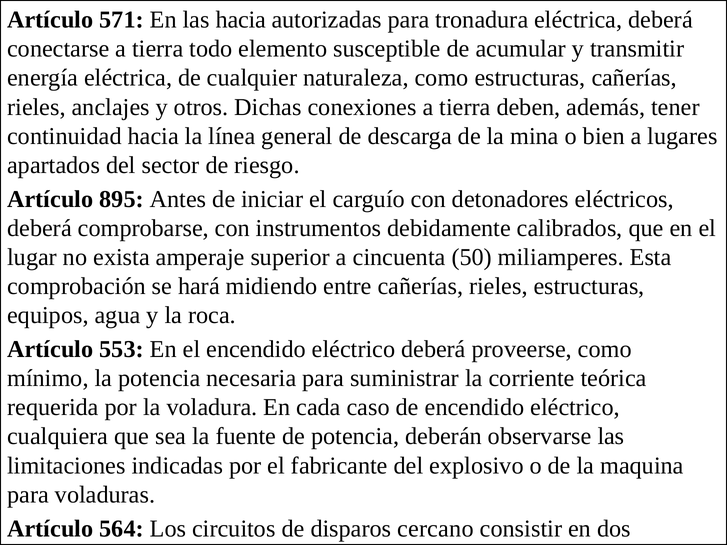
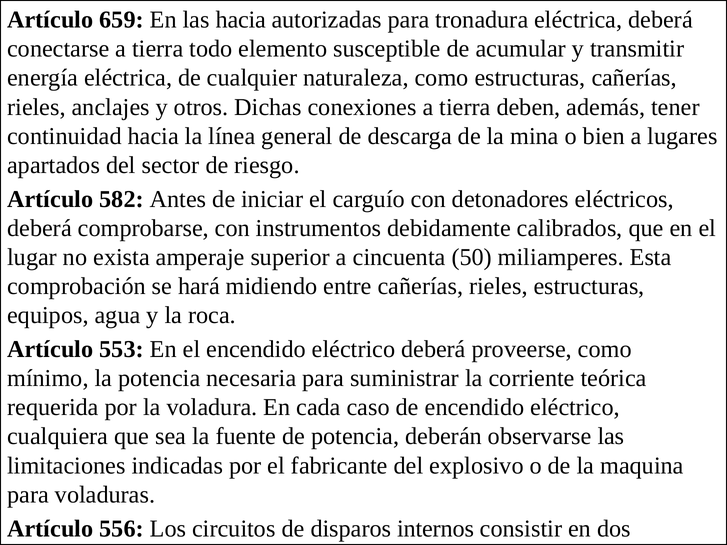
571: 571 -> 659
895: 895 -> 582
564: 564 -> 556
cercano: cercano -> internos
